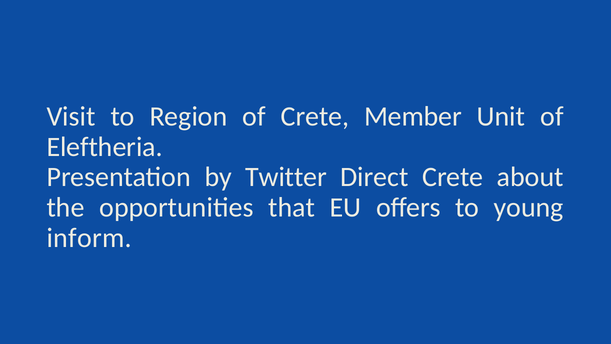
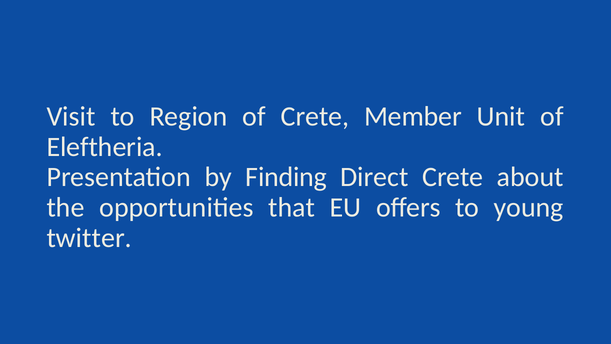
Twitter: Twitter -> Finding
inform: inform -> twitter
